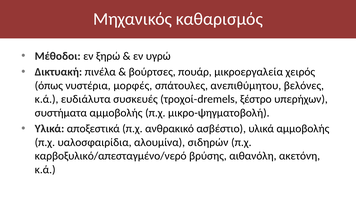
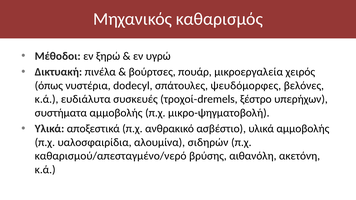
μορφές: μορφές -> dodecyl
ανεπιθύμητου: ανεπιθύμητου -> ψευδόμορφες
καρβοξυλικό/απεσταγμένο/νερό: καρβοξυλικό/απεσταγμένο/νερό -> καθαρισμού/απεσταγμένο/νερό
